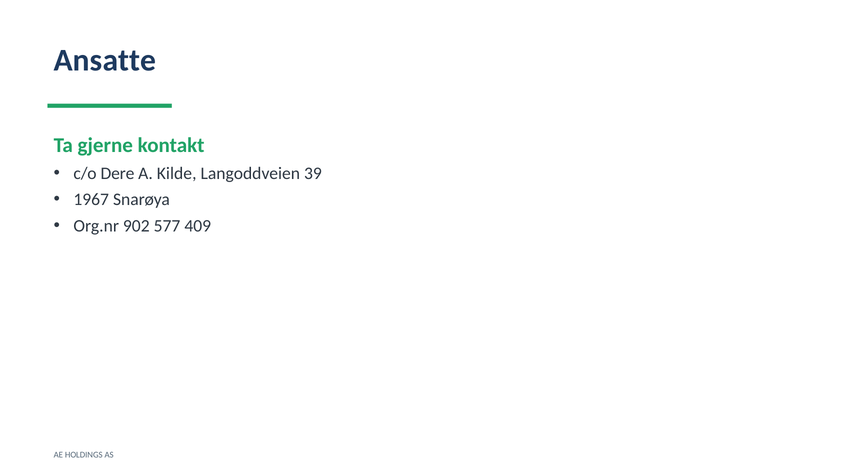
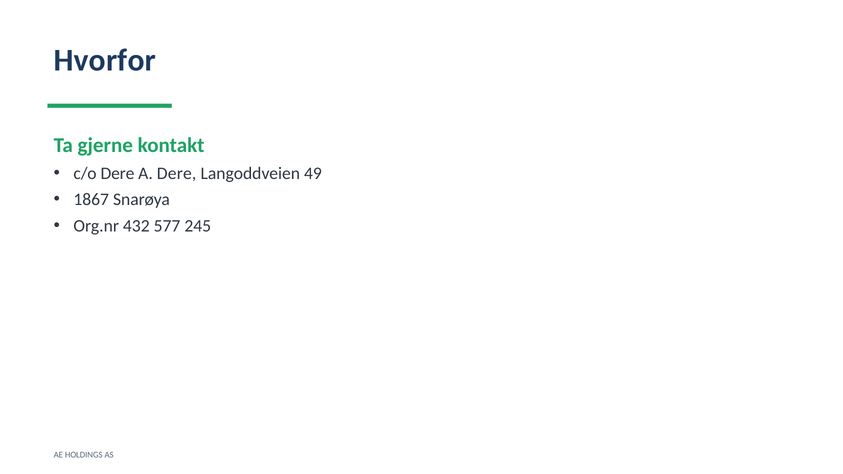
Ansatte: Ansatte -> Hvorfor
A Kilde: Kilde -> Dere
39: 39 -> 49
1967: 1967 -> 1867
902: 902 -> 432
409: 409 -> 245
